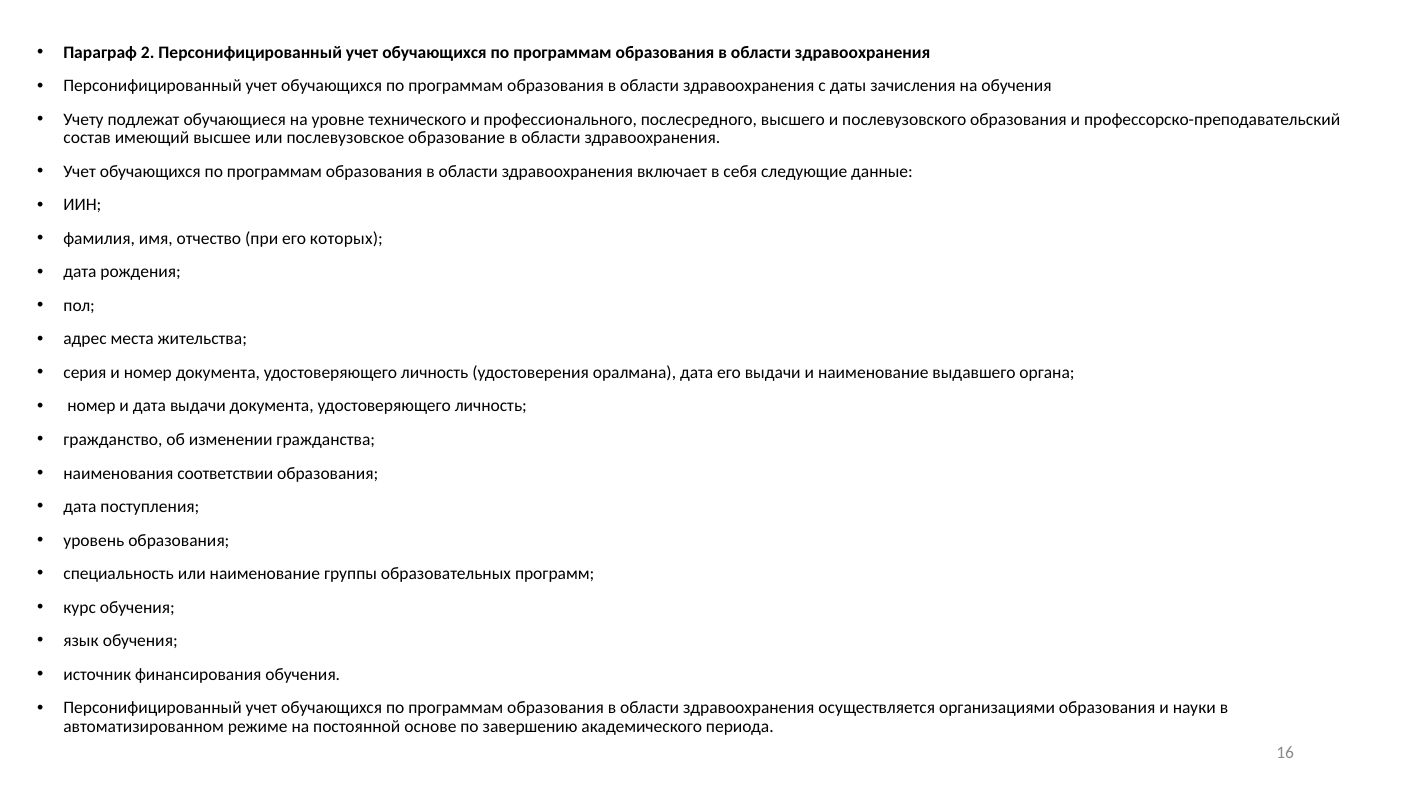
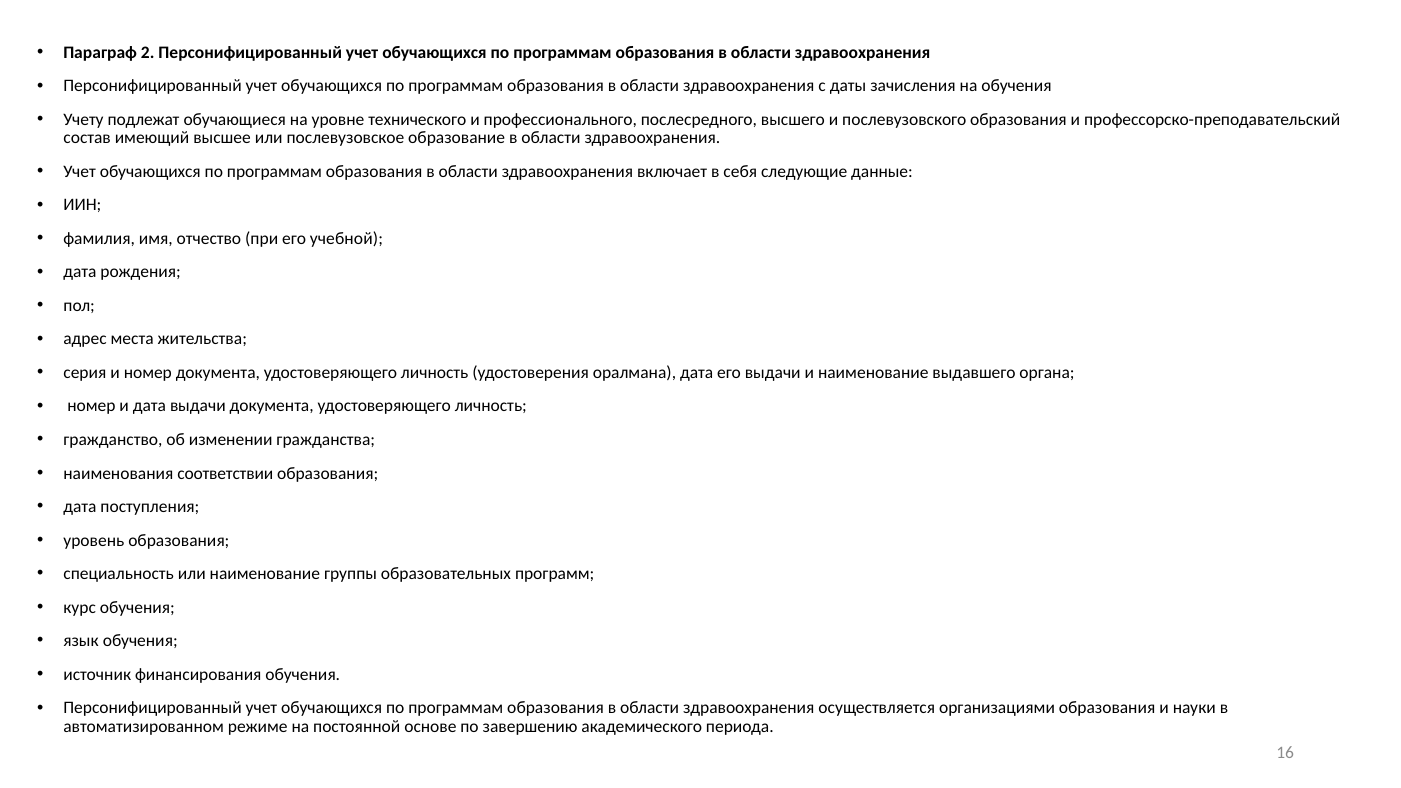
которых: которых -> учебной
